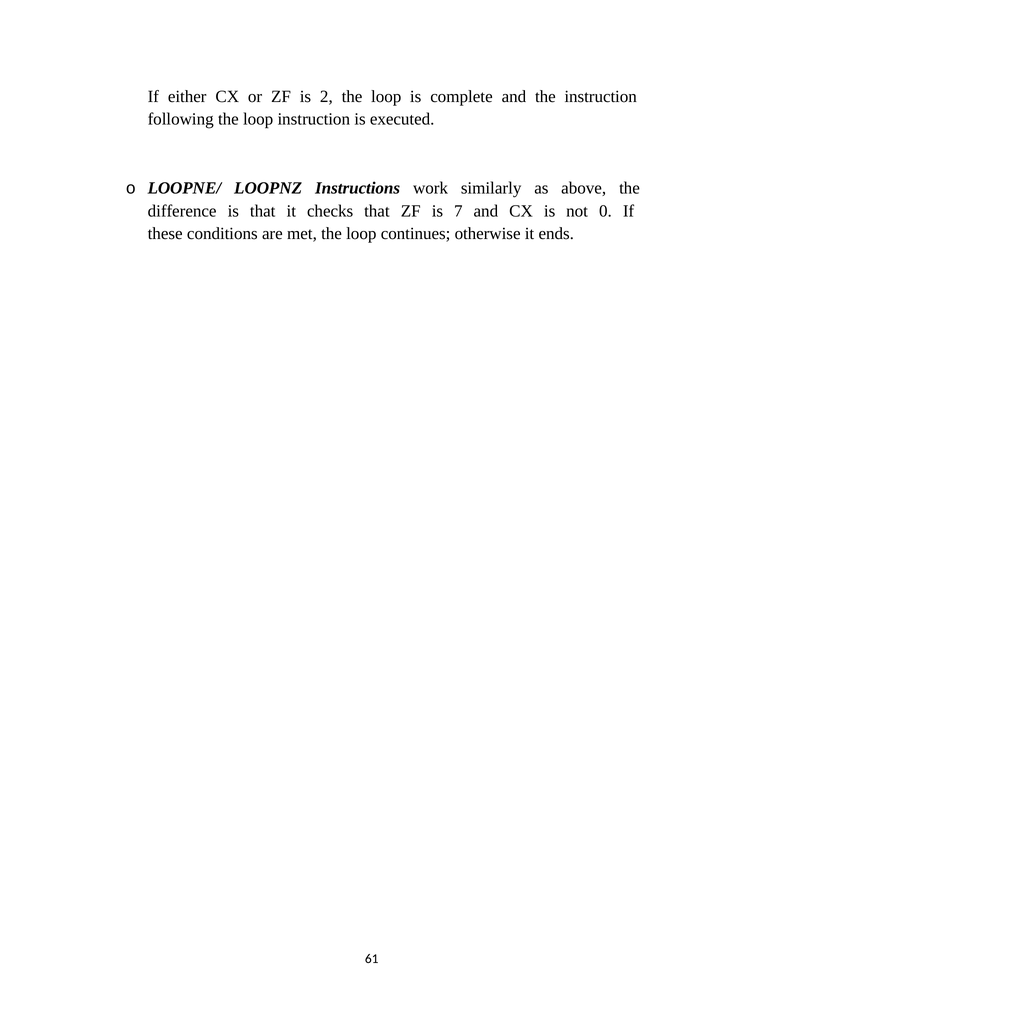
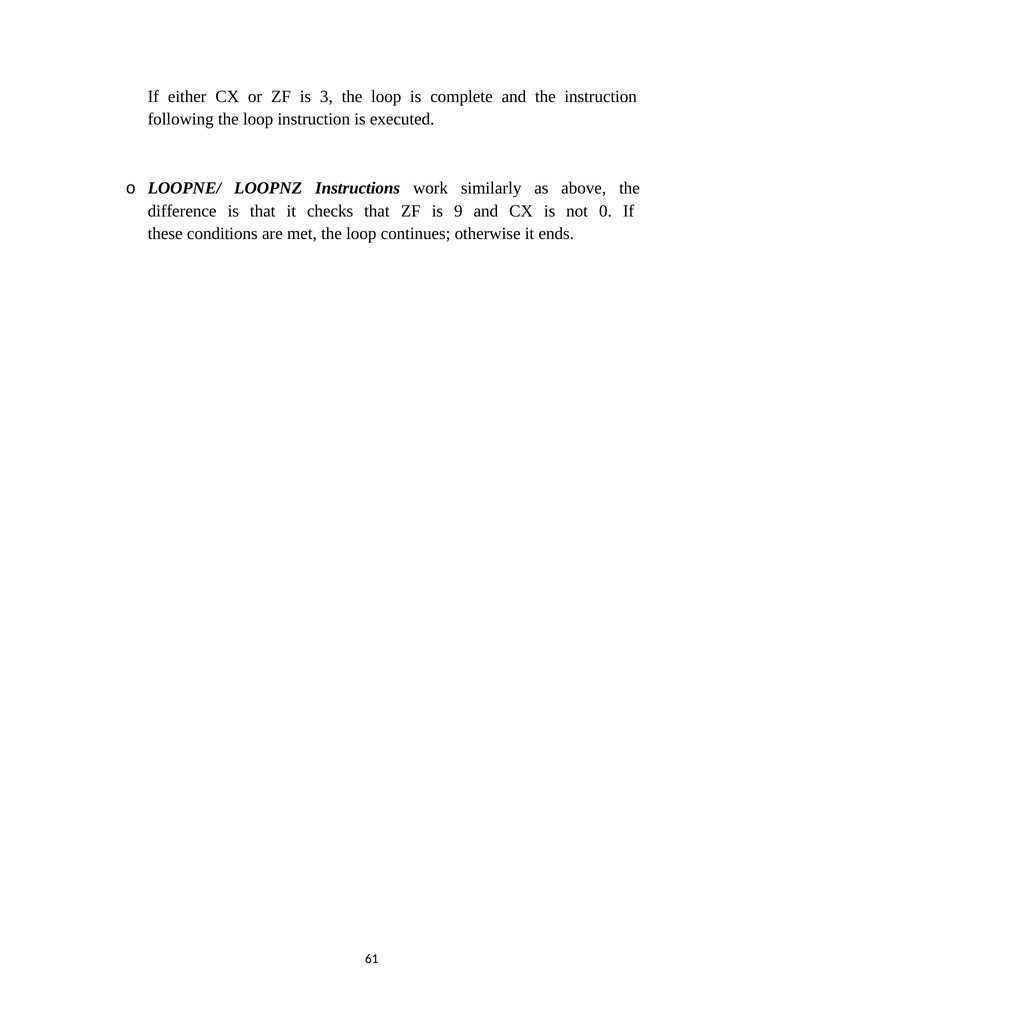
2: 2 -> 3
7: 7 -> 9
